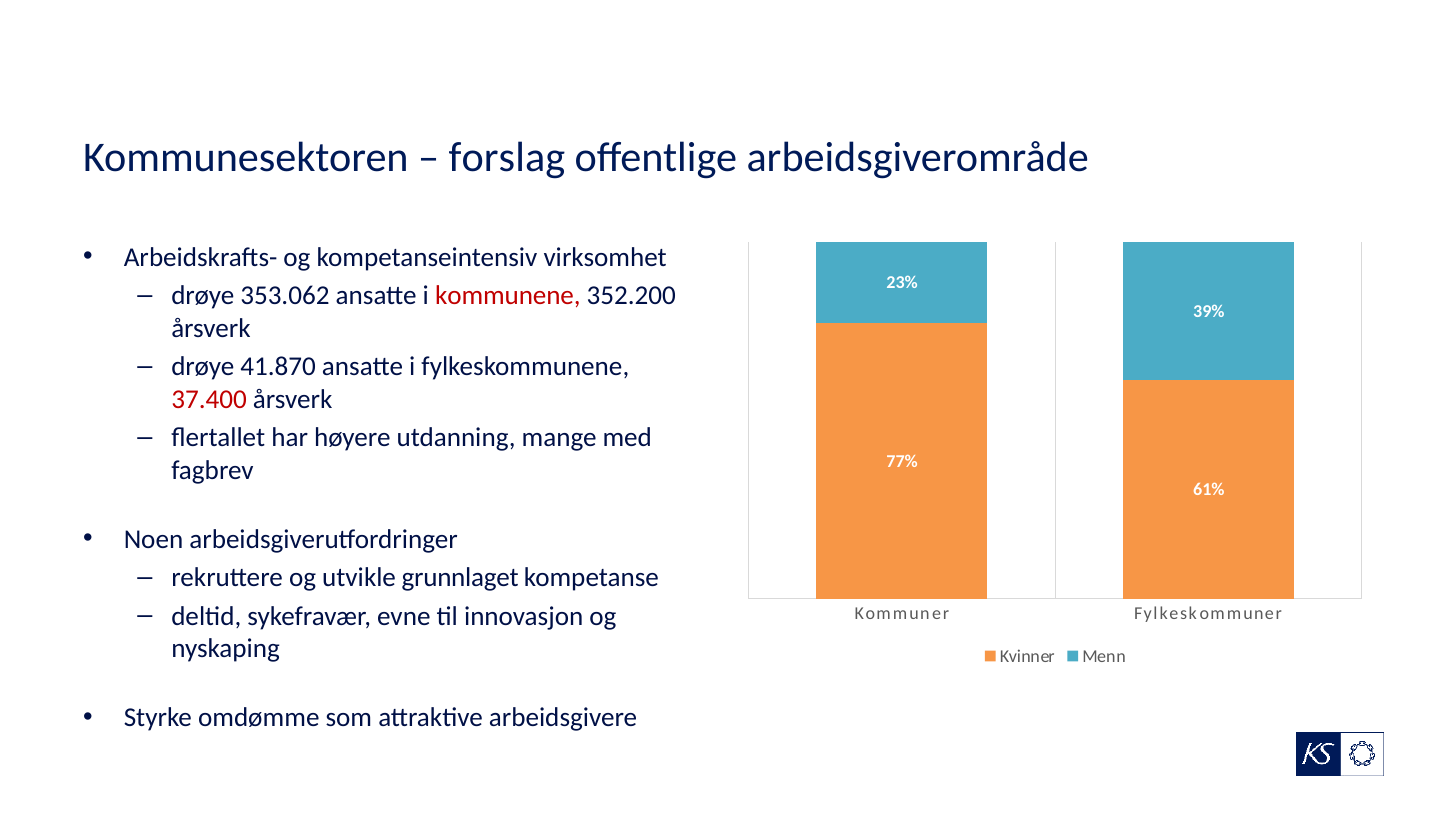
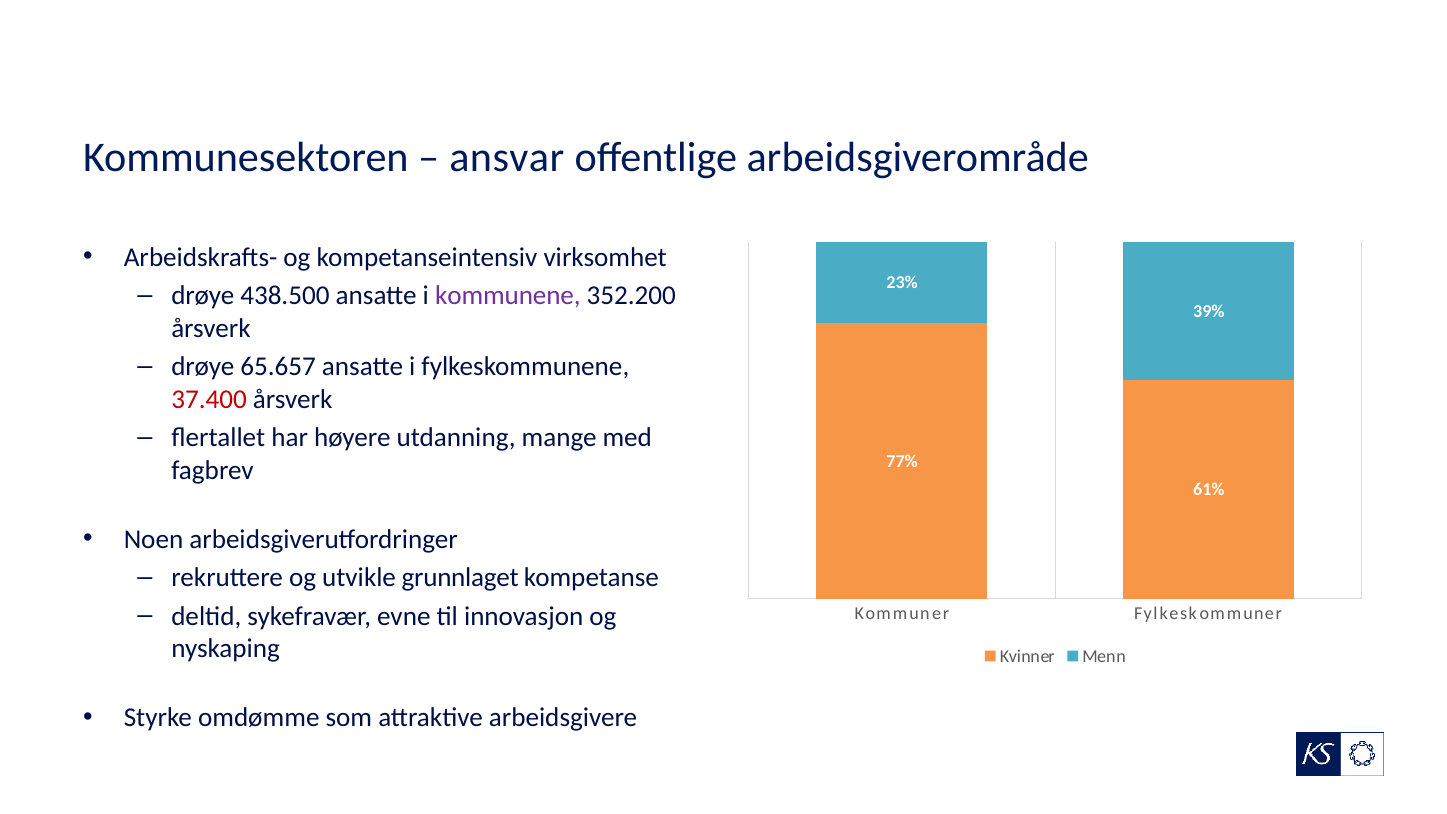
forslag: forslag -> ansvar
353.062: 353.062 -> 438.500
kommunene colour: red -> purple
41.870: 41.870 -> 65.657
